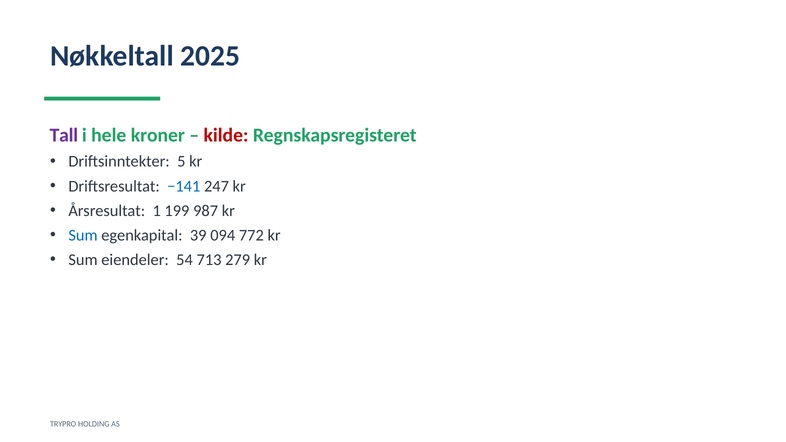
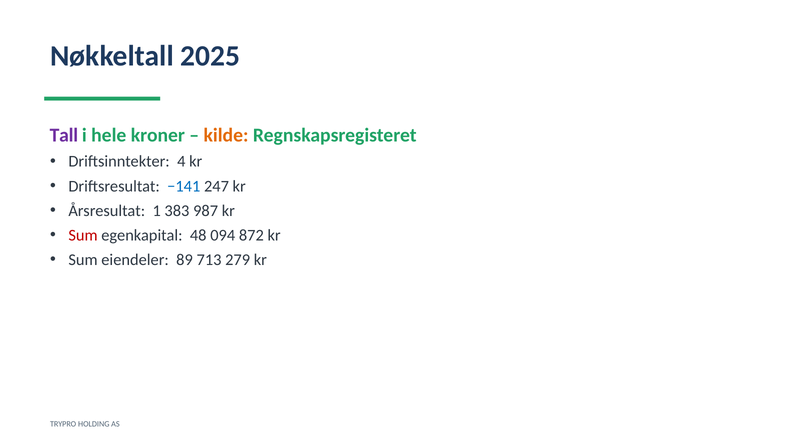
kilde colour: red -> orange
5: 5 -> 4
199: 199 -> 383
Sum at (83, 235) colour: blue -> red
39: 39 -> 48
772: 772 -> 872
54: 54 -> 89
